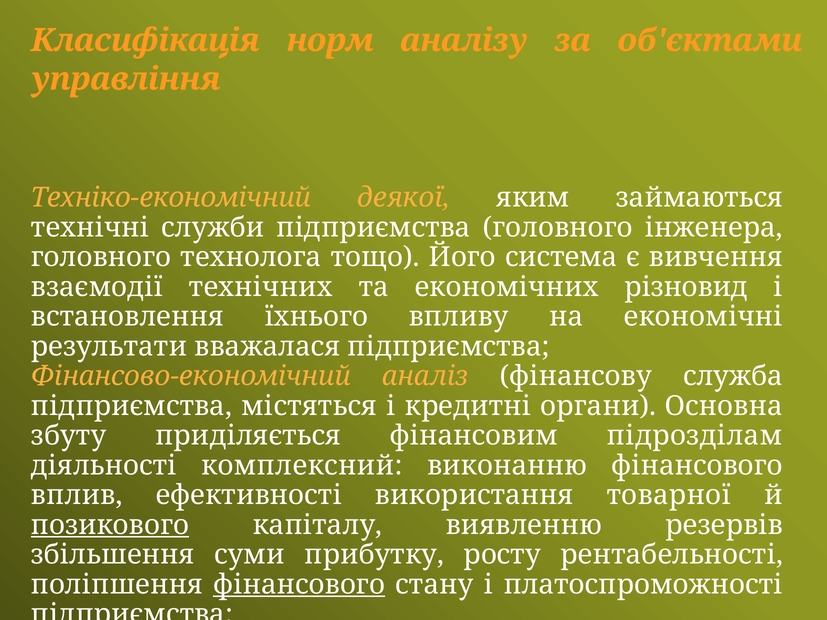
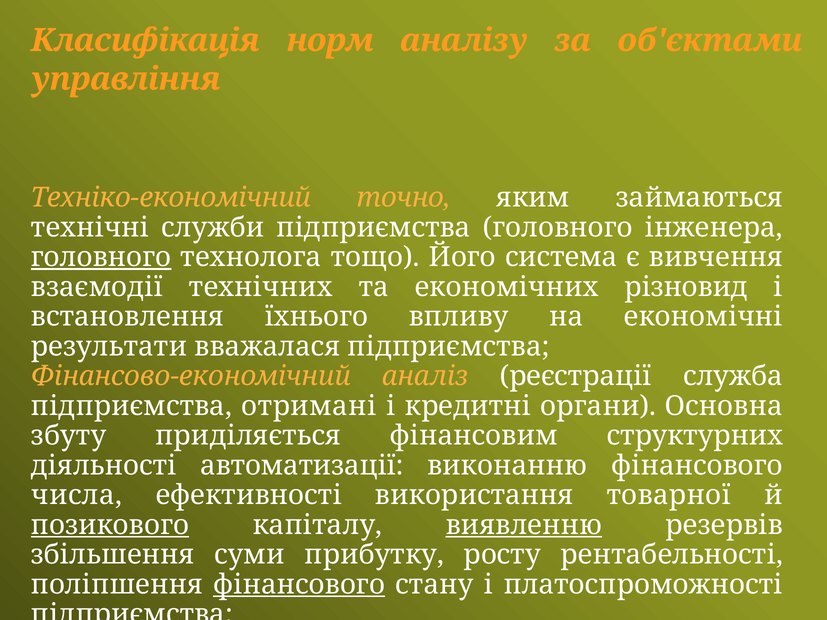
деякої: деякої -> точно
головного at (101, 257) underline: none -> present
фінансову: фінансову -> реєстрації
містяться: містяться -> отримані
підрозділам: підрозділам -> структурних
комплексний: комплексний -> автоматизації
вплив: вплив -> числа
виявленню underline: none -> present
